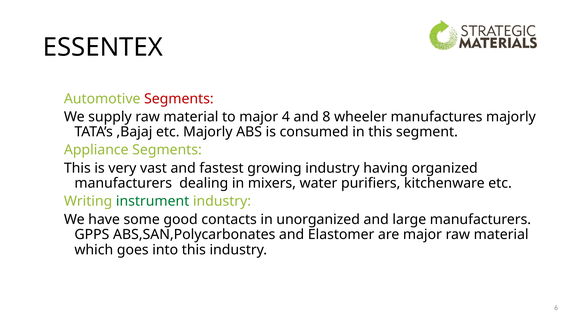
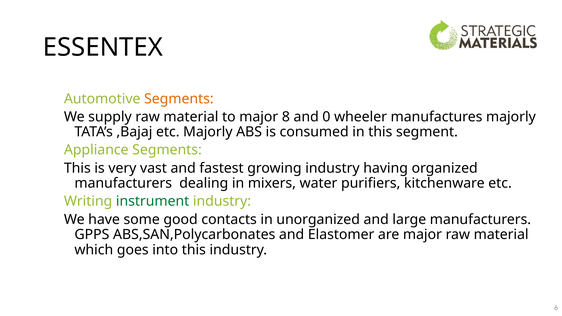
Segments at (179, 99) colour: red -> orange
4: 4 -> 8
8: 8 -> 0
